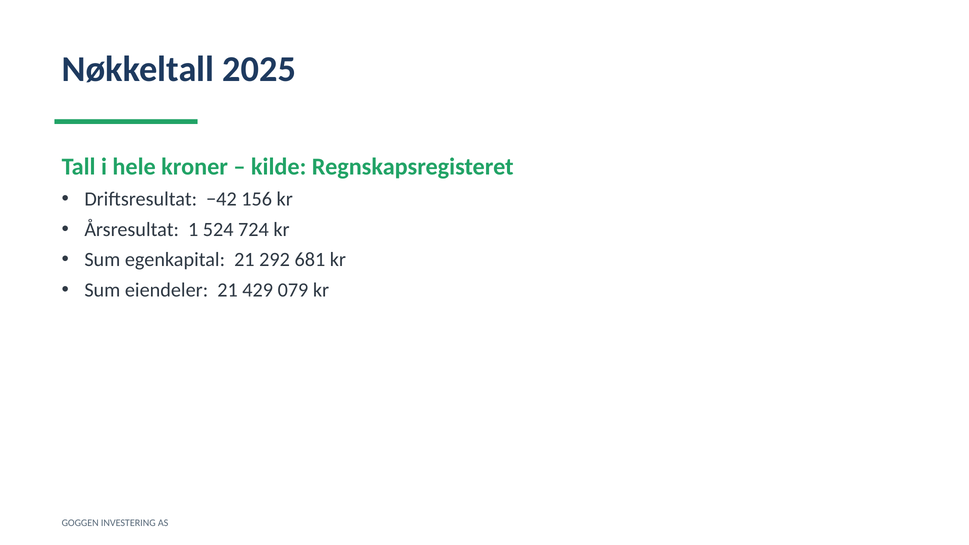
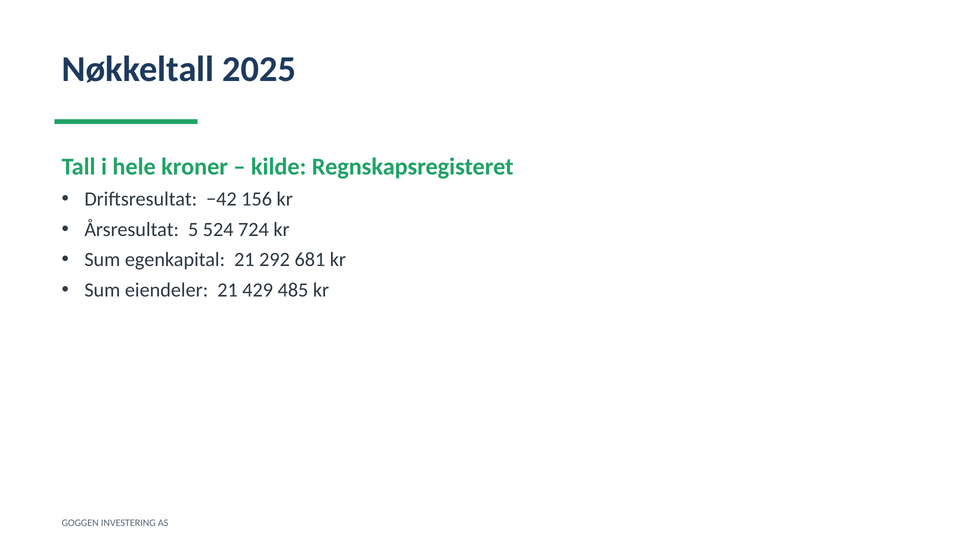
1: 1 -> 5
079: 079 -> 485
